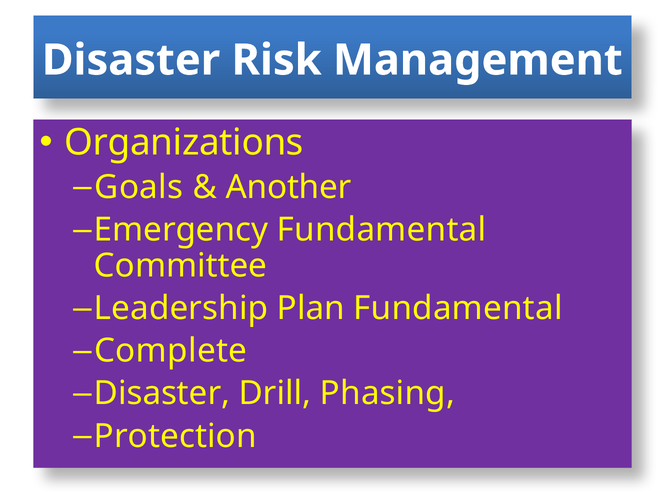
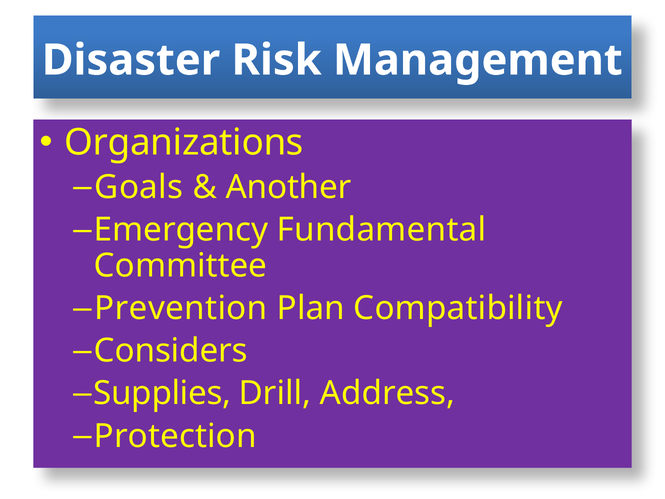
Leadership: Leadership -> Prevention
Plan Fundamental: Fundamental -> Compatibility
Complete: Complete -> Considers
Disaster at (162, 393): Disaster -> Supplies
Phasing: Phasing -> Address
